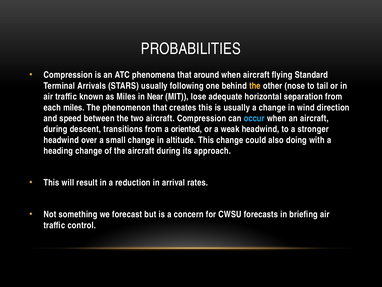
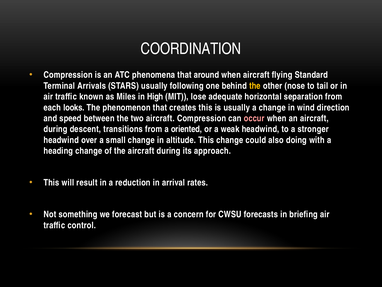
PROBABILITIES: PROBABILITIES -> COORDINATION
Near: Near -> High
each miles: miles -> looks
occur colour: light blue -> pink
